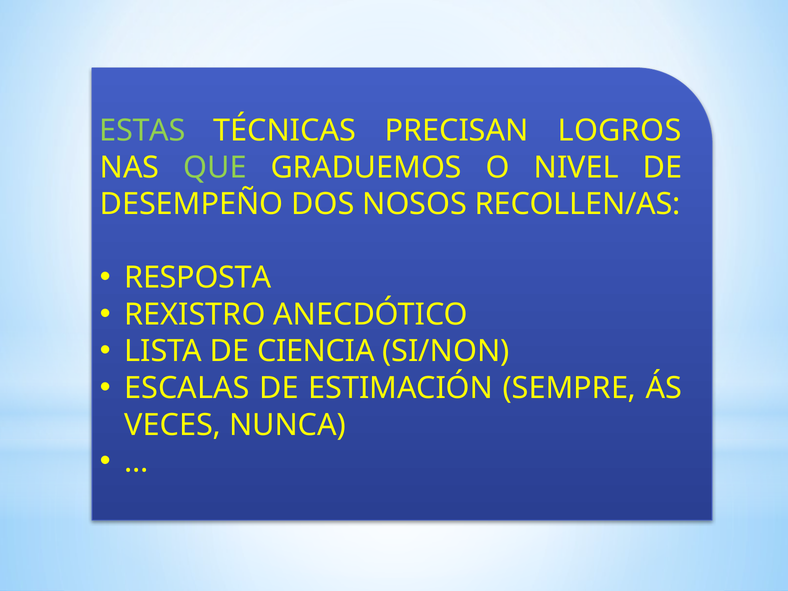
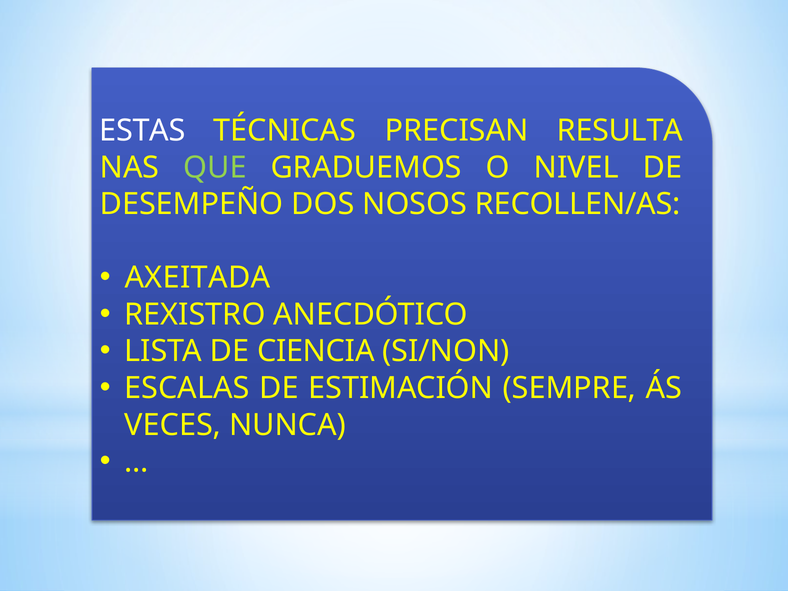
ESTAS colour: light green -> white
LOGROS: LOGROS -> RESULTA
RESPOSTA: RESPOSTA -> AXEITADA
